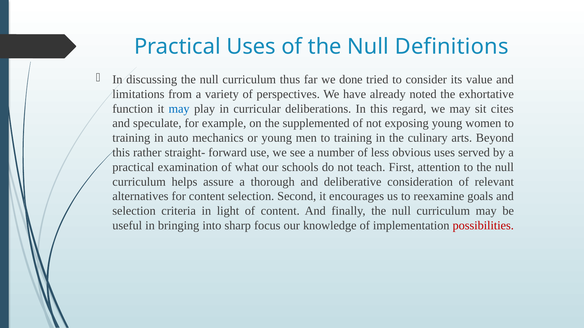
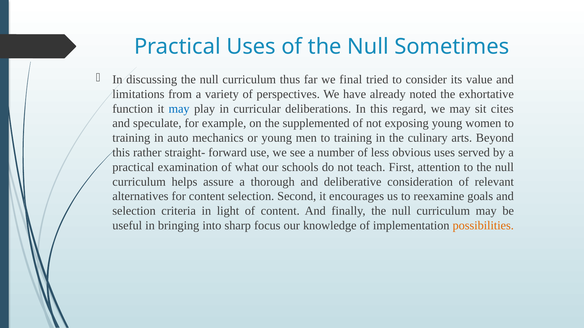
Definitions: Definitions -> Sometimes
done: done -> final
possibilities colour: red -> orange
